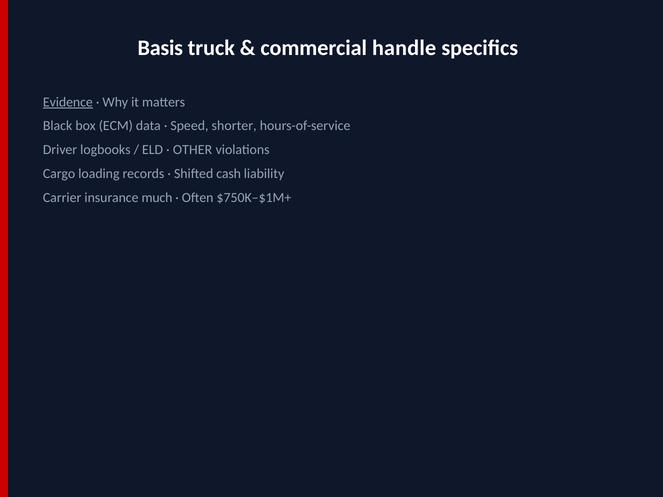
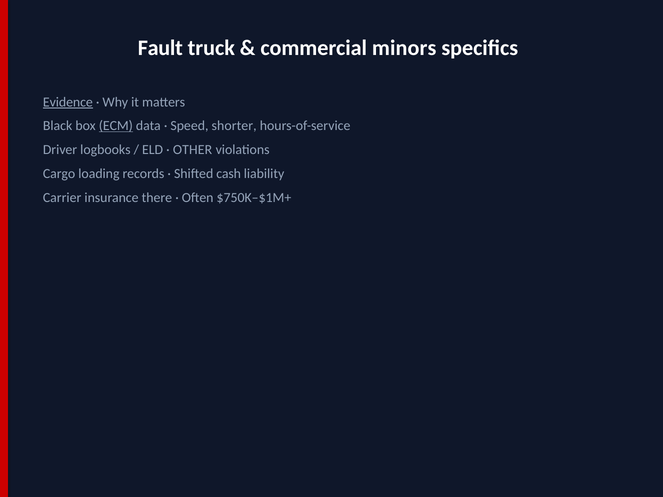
Basis: Basis -> Fault
handle: handle -> minors
ECM underline: none -> present
much: much -> there
